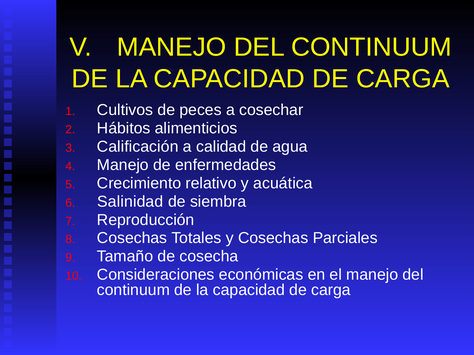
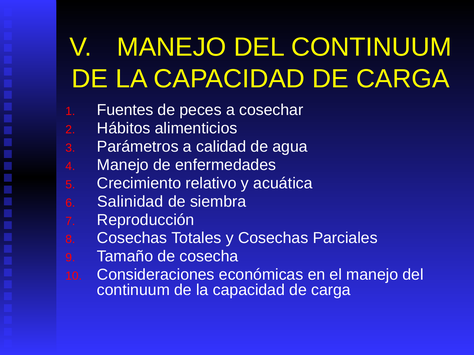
Cultivos: Cultivos -> Fuentes
Calificación: Calificación -> Parámetros
